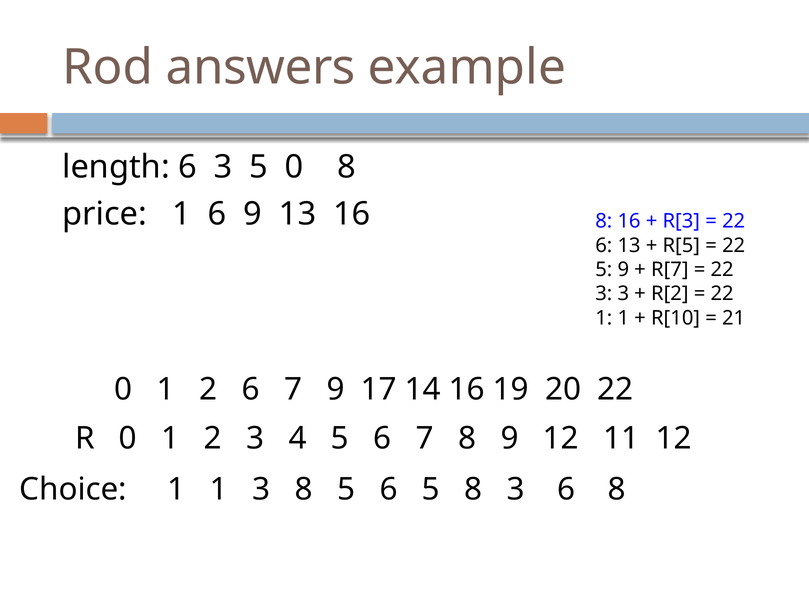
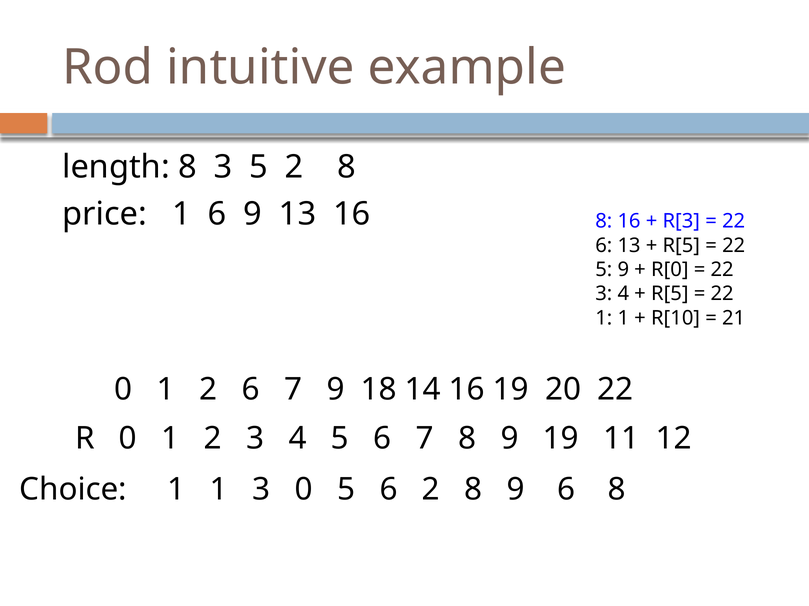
answers: answers -> intuitive
length 6: 6 -> 8
5 0: 0 -> 2
R[7: R[7 -> R[0
3 at (623, 294): 3 -> 4
R[2 at (670, 294): R[2 -> R[5
17: 17 -> 18
9 12: 12 -> 19
3 8: 8 -> 0
6 5: 5 -> 2
3 at (516, 490): 3 -> 9
